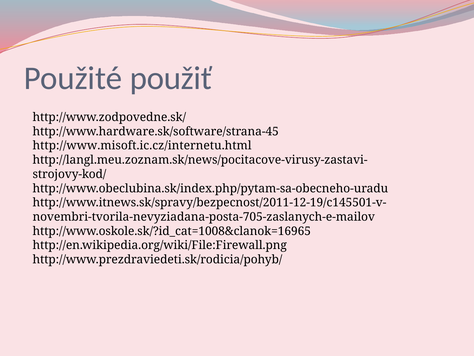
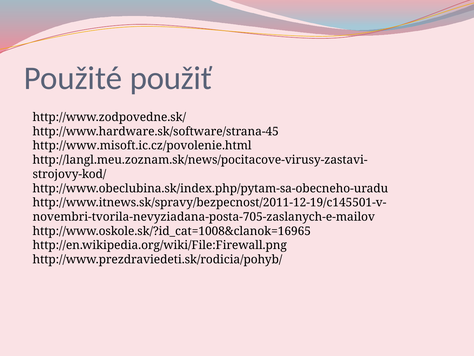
http://www.misoft.ic.cz/internetu.html: http://www.misoft.ic.cz/internetu.html -> http://www.misoft.ic.cz/povolenie.html
